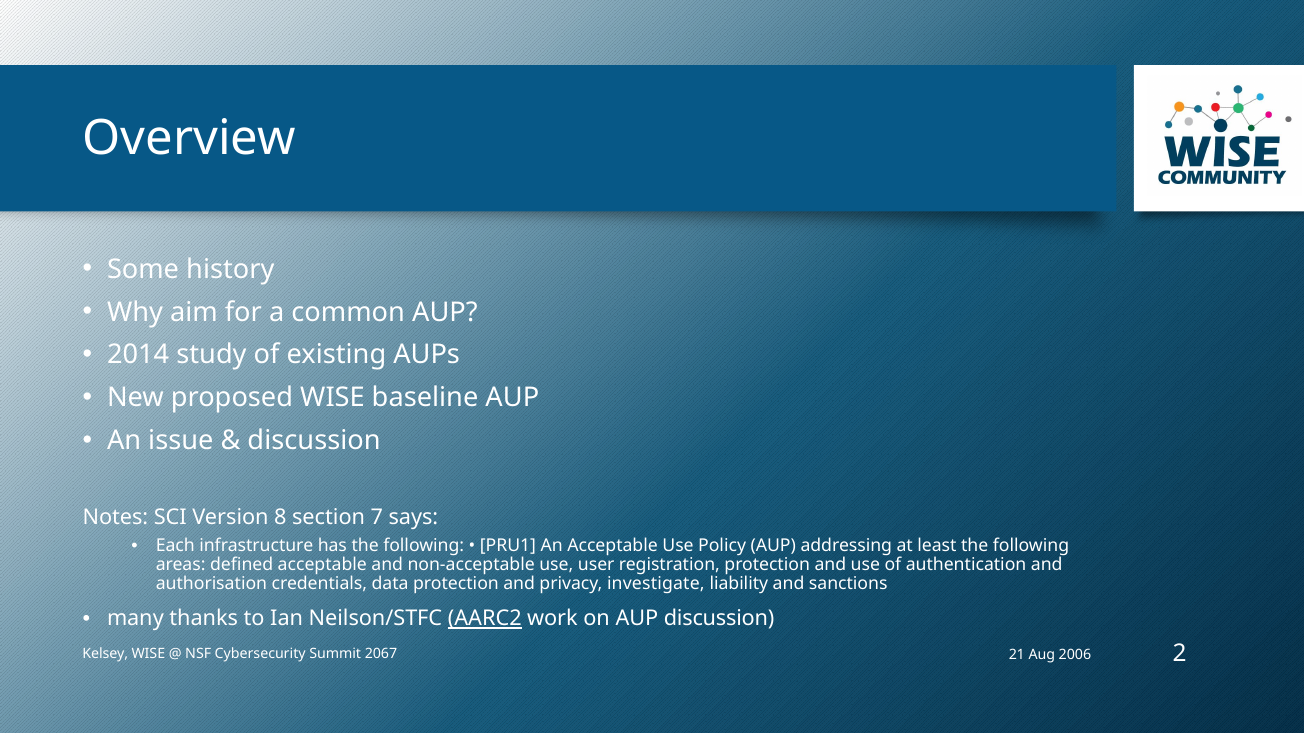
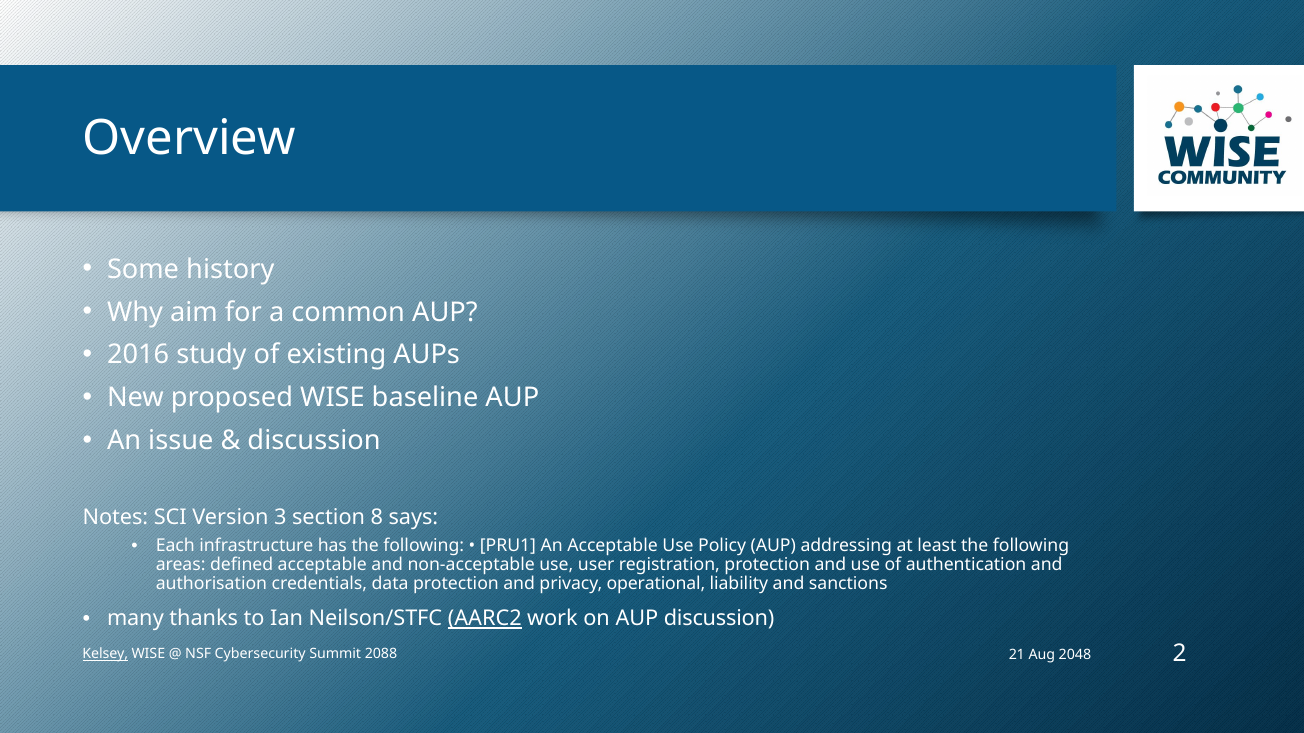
2014: 2014 -> 2016
8: 8 -> 3
7: 7 -> 8
investigate: investigate -> operational
Kelsey underline: none -> present
2067: 2067 -> 2088
2006: 2006 -> 2048
